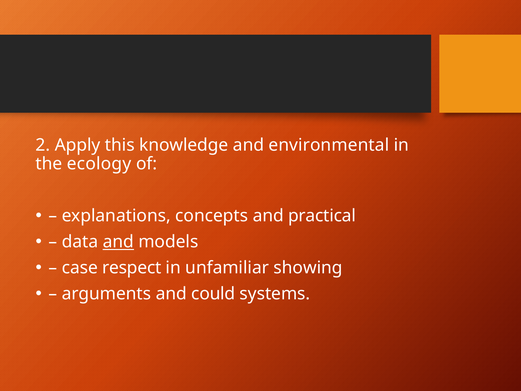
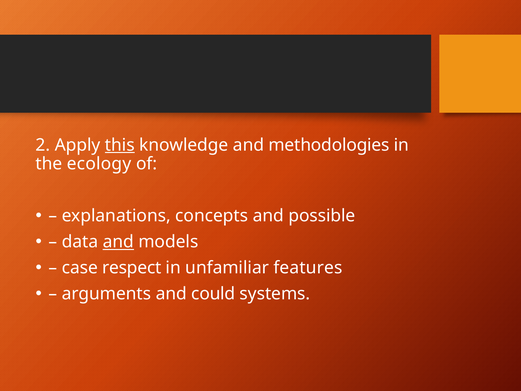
this underline: none -> present
environmental: environmental -> methodologies
practical: practical -> possible
showing: showing -> features
